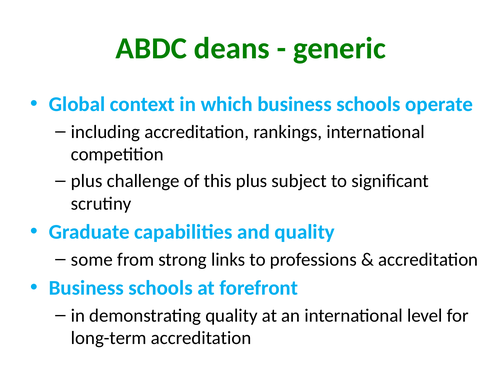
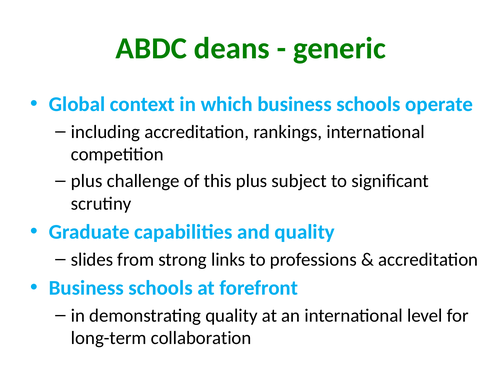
some: some -> slides
long-term accreditation: accreditation -> collaboration
